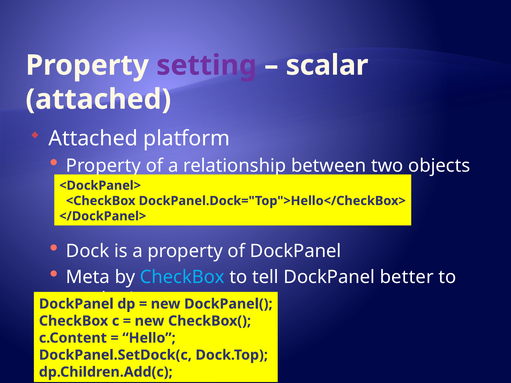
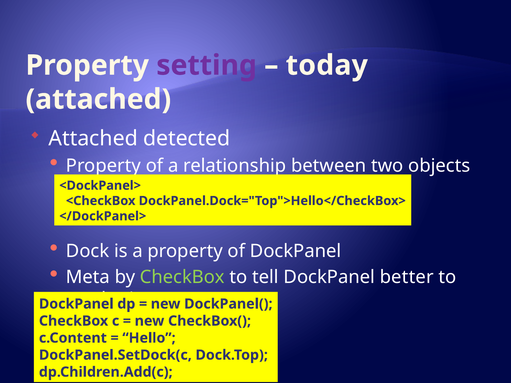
scalar: scalar -> today
platform: platform -> detected
CheckBox at (182, 277) colour: light blue -> light green
